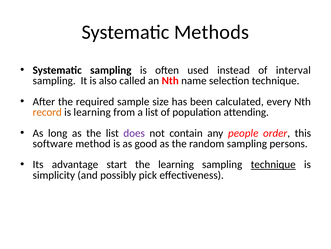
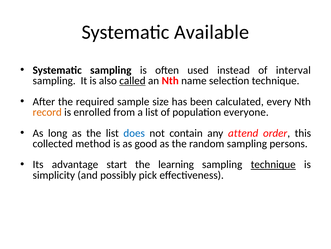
Methods: Methods -> Available
called underline: none -> present
is learning: learning -> enrolled
attending: attending -> everyone
does colour: purple -> blue
people: people -> attend
software: software -> collected
